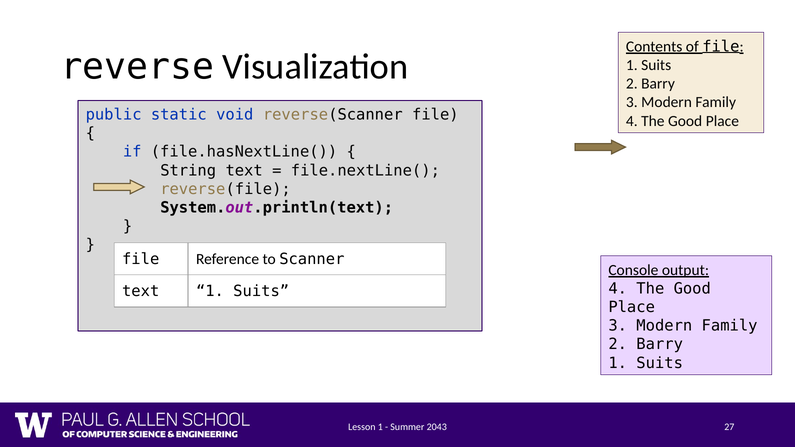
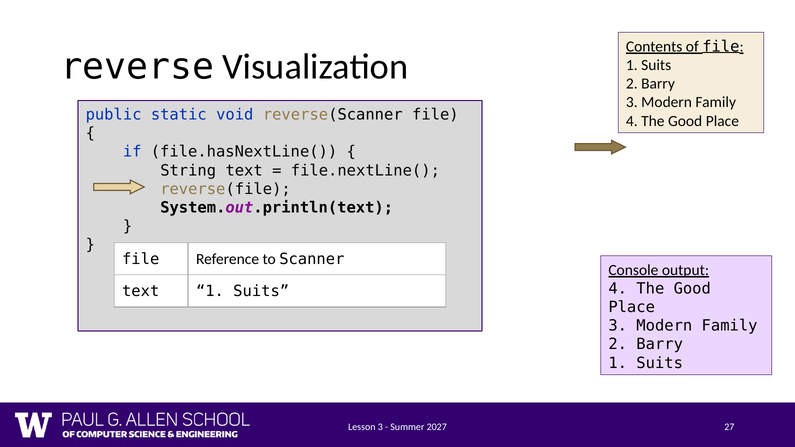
Lesson 1: 1 -> 3
2043: 2043 -> 2027
